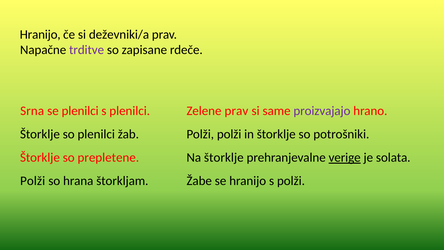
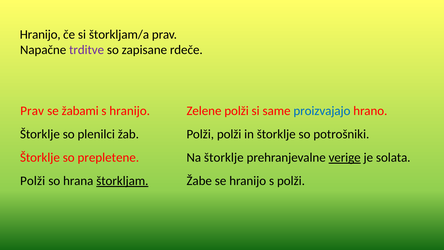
deževniki/a: deževniki/a -> štorkljam/a
Srna at (32, 111): Srna -> Prav
se plenilci: plenilci -> žabami
s plenilci: plenilci -> hranijo
Zelene prav: prav -> polži
proizvajajo colour: purple -> blue
štorkljam underline: none -> present
